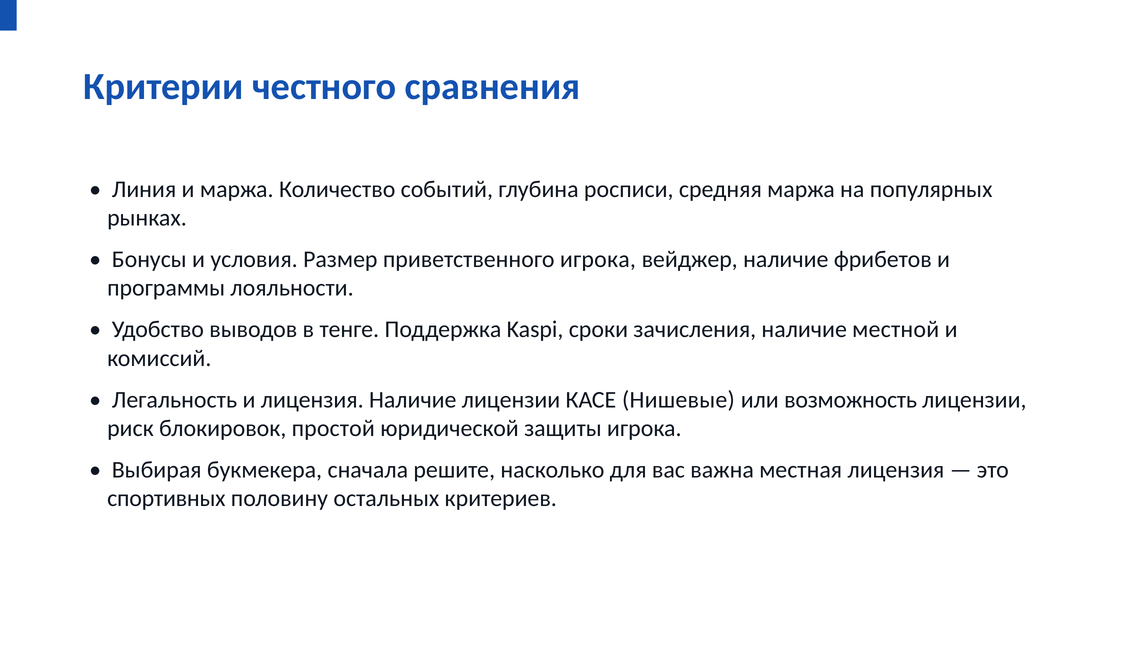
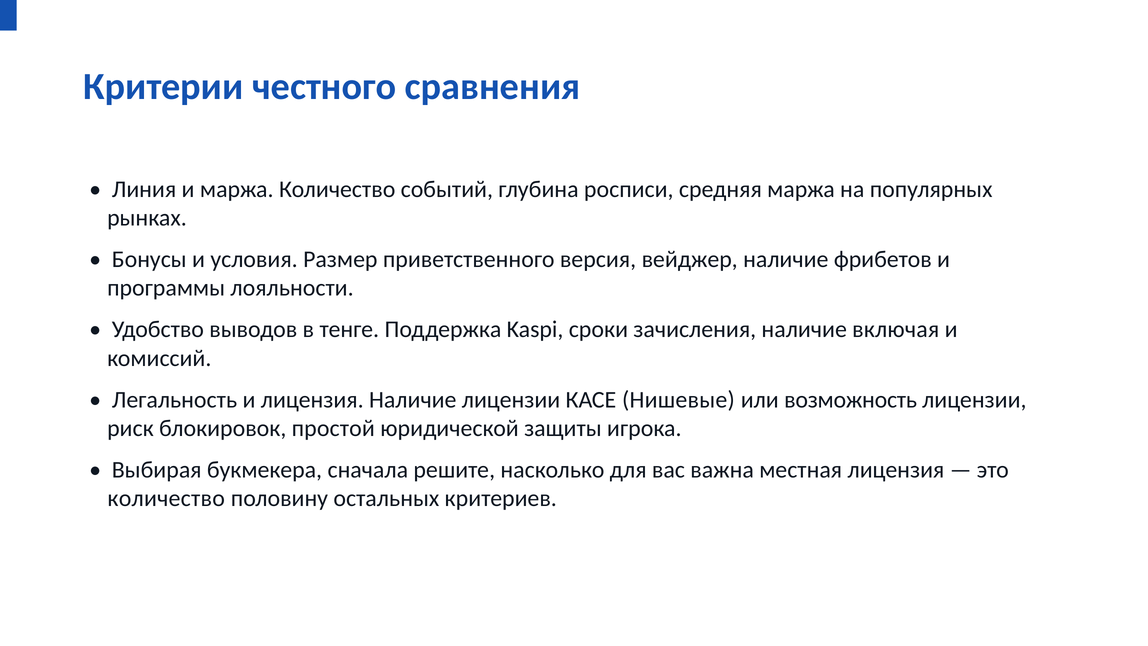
приветственного игрока: игрока -> версия
местной: местной -> включая
спортивных at (166, 498): спортивных -> количество
